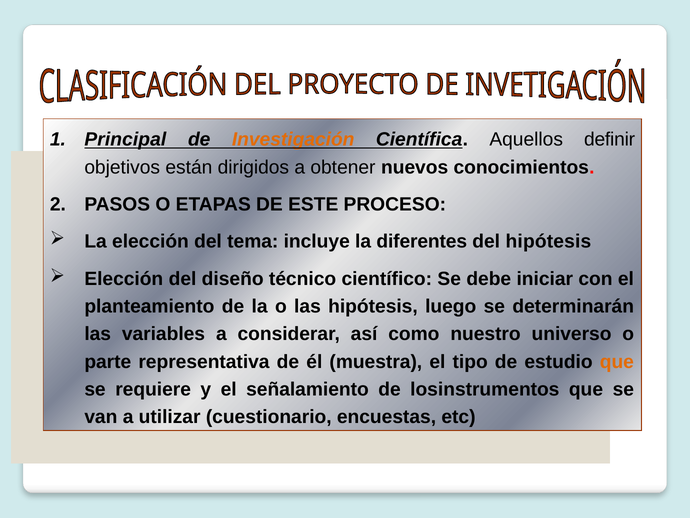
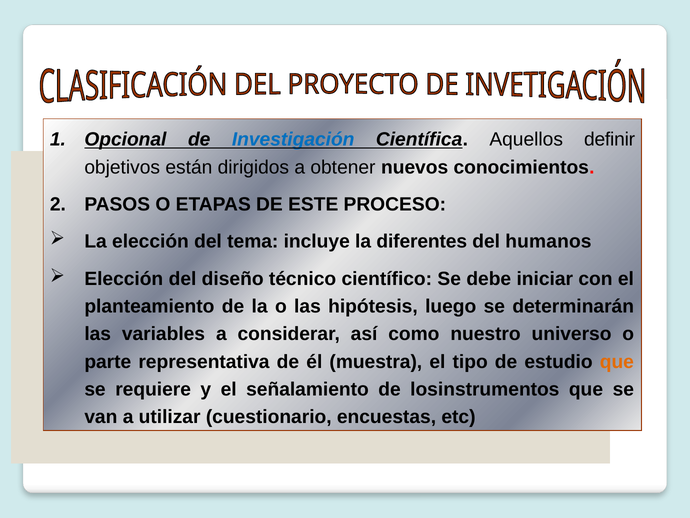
Principal: Principal -> Opcional
Investigación at (293, 139) colour: orange -> blue
del hipótesis: hipótesis -> humanos
